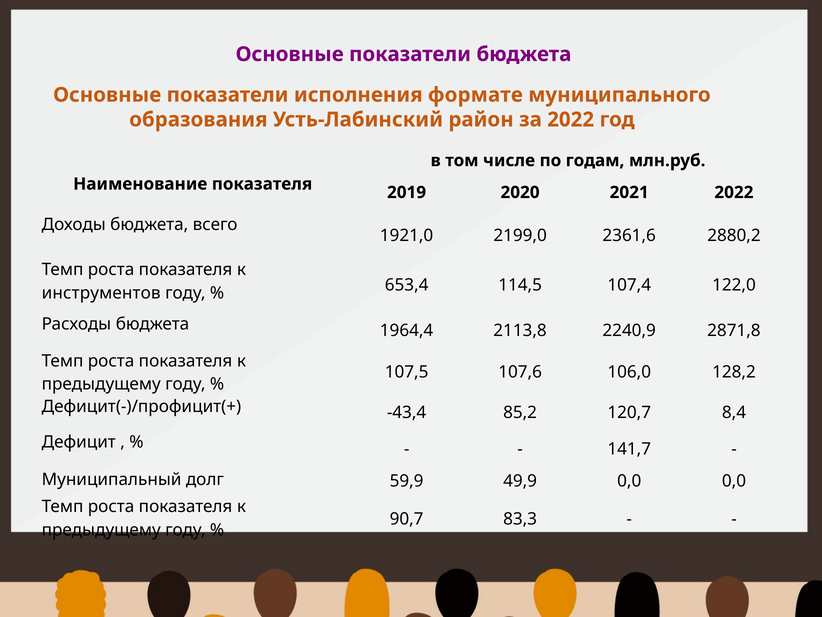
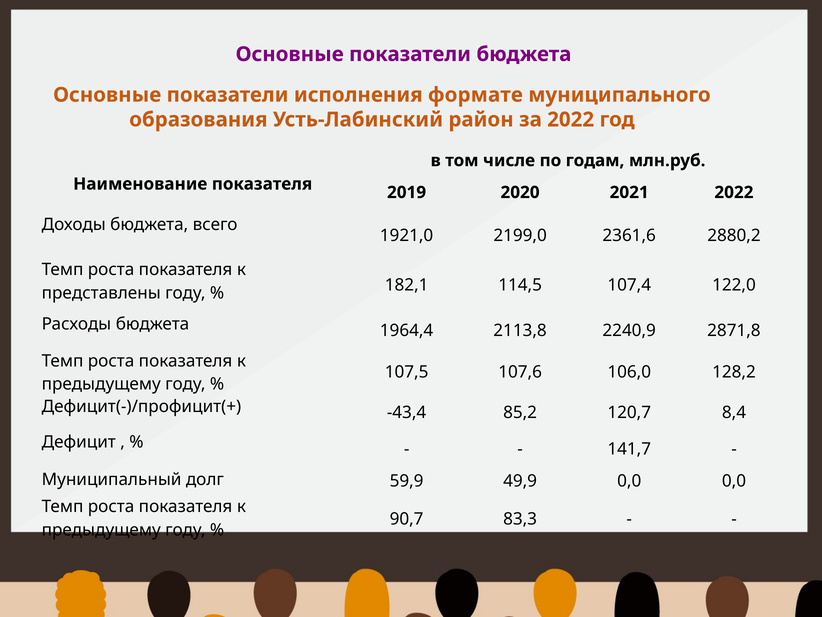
инструментов: инструментов -> представлены
653,4: 653,4 -> 182,1
